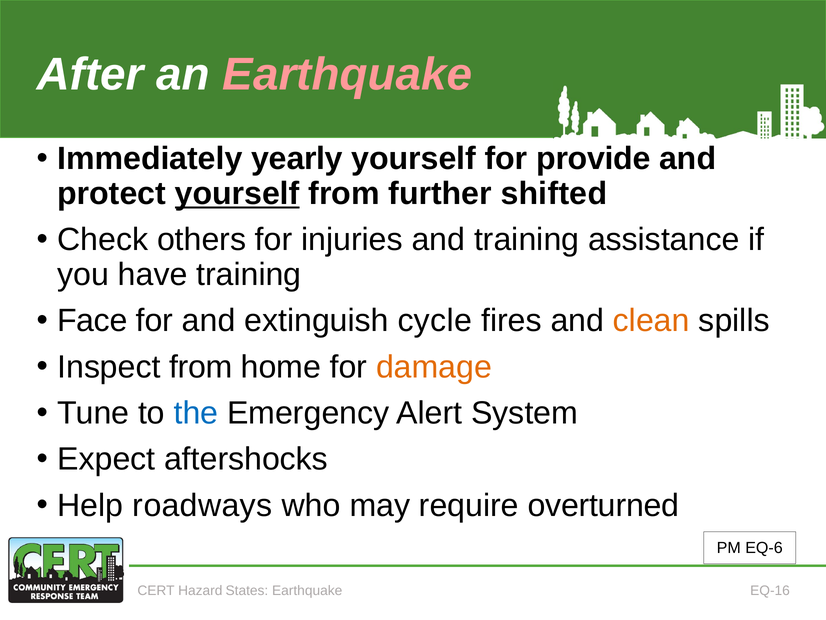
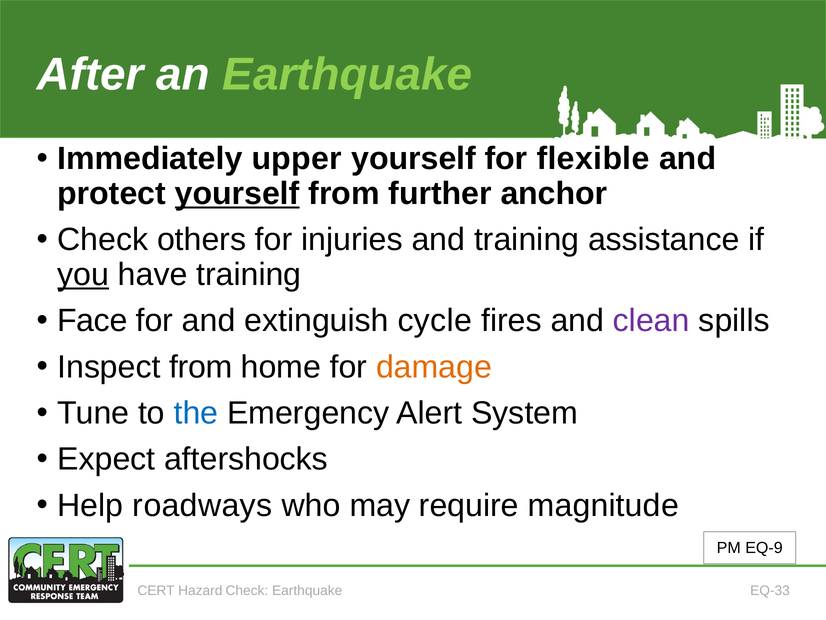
Earthquake at (347, 75) colour: pink -> light green
yearly: yearly -> upper
provide: provide -> flexible
shifted: shifted -> anchor
you underline: none -> present
clean colour: orange -> purple
overturned: overturned -> magnitude
EQ-6: EQ-6 -> EQ-9
Hazard States: States -> Check
EQ-16: EQ-16 -> EQ-33
